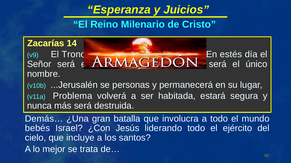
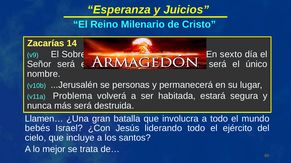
El Trono: Trono -> Sobre
estés: estés -> sexto
Demás…: Demás… -> Llamen…
